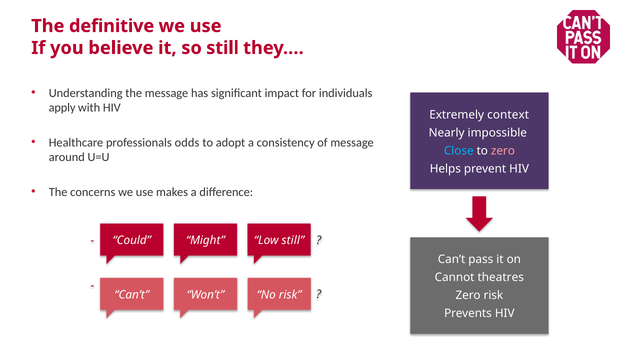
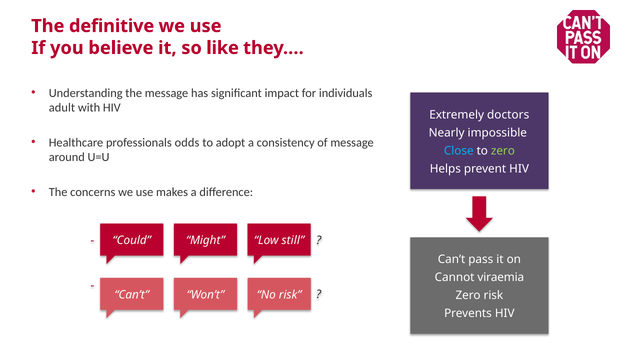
so still: still -> like
apply: apply -> adult
context: context -> doctors
zero at (503, 150) colour: pink -> light green
theatres: theatres -> viraemia
